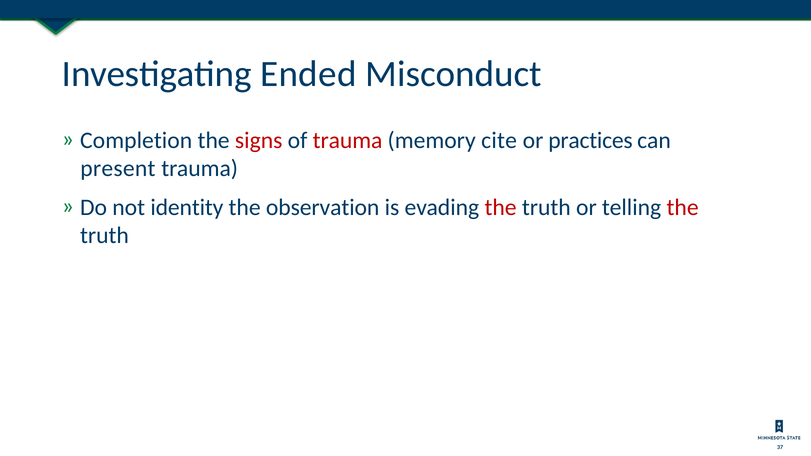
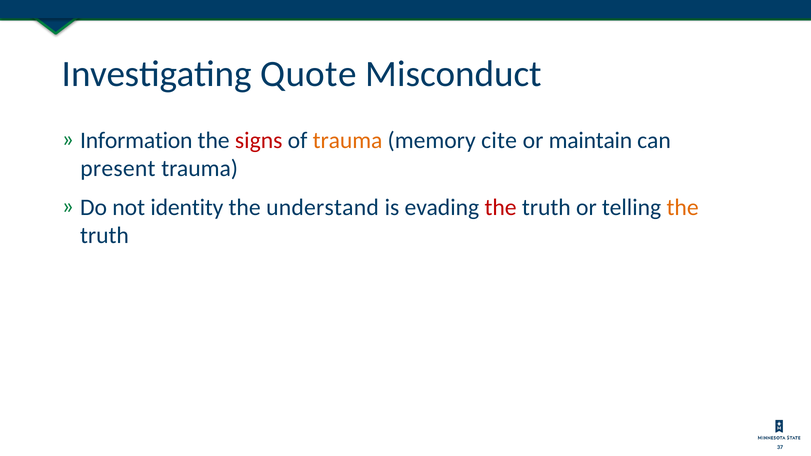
Ended: Ended -> Quote
Completion: Completion -> Information
trauma at (348, 140) colour: red -> orange
practices: practices -> maintain
observation: observation -> understand
the at (683, 207) colour: red -> orange
